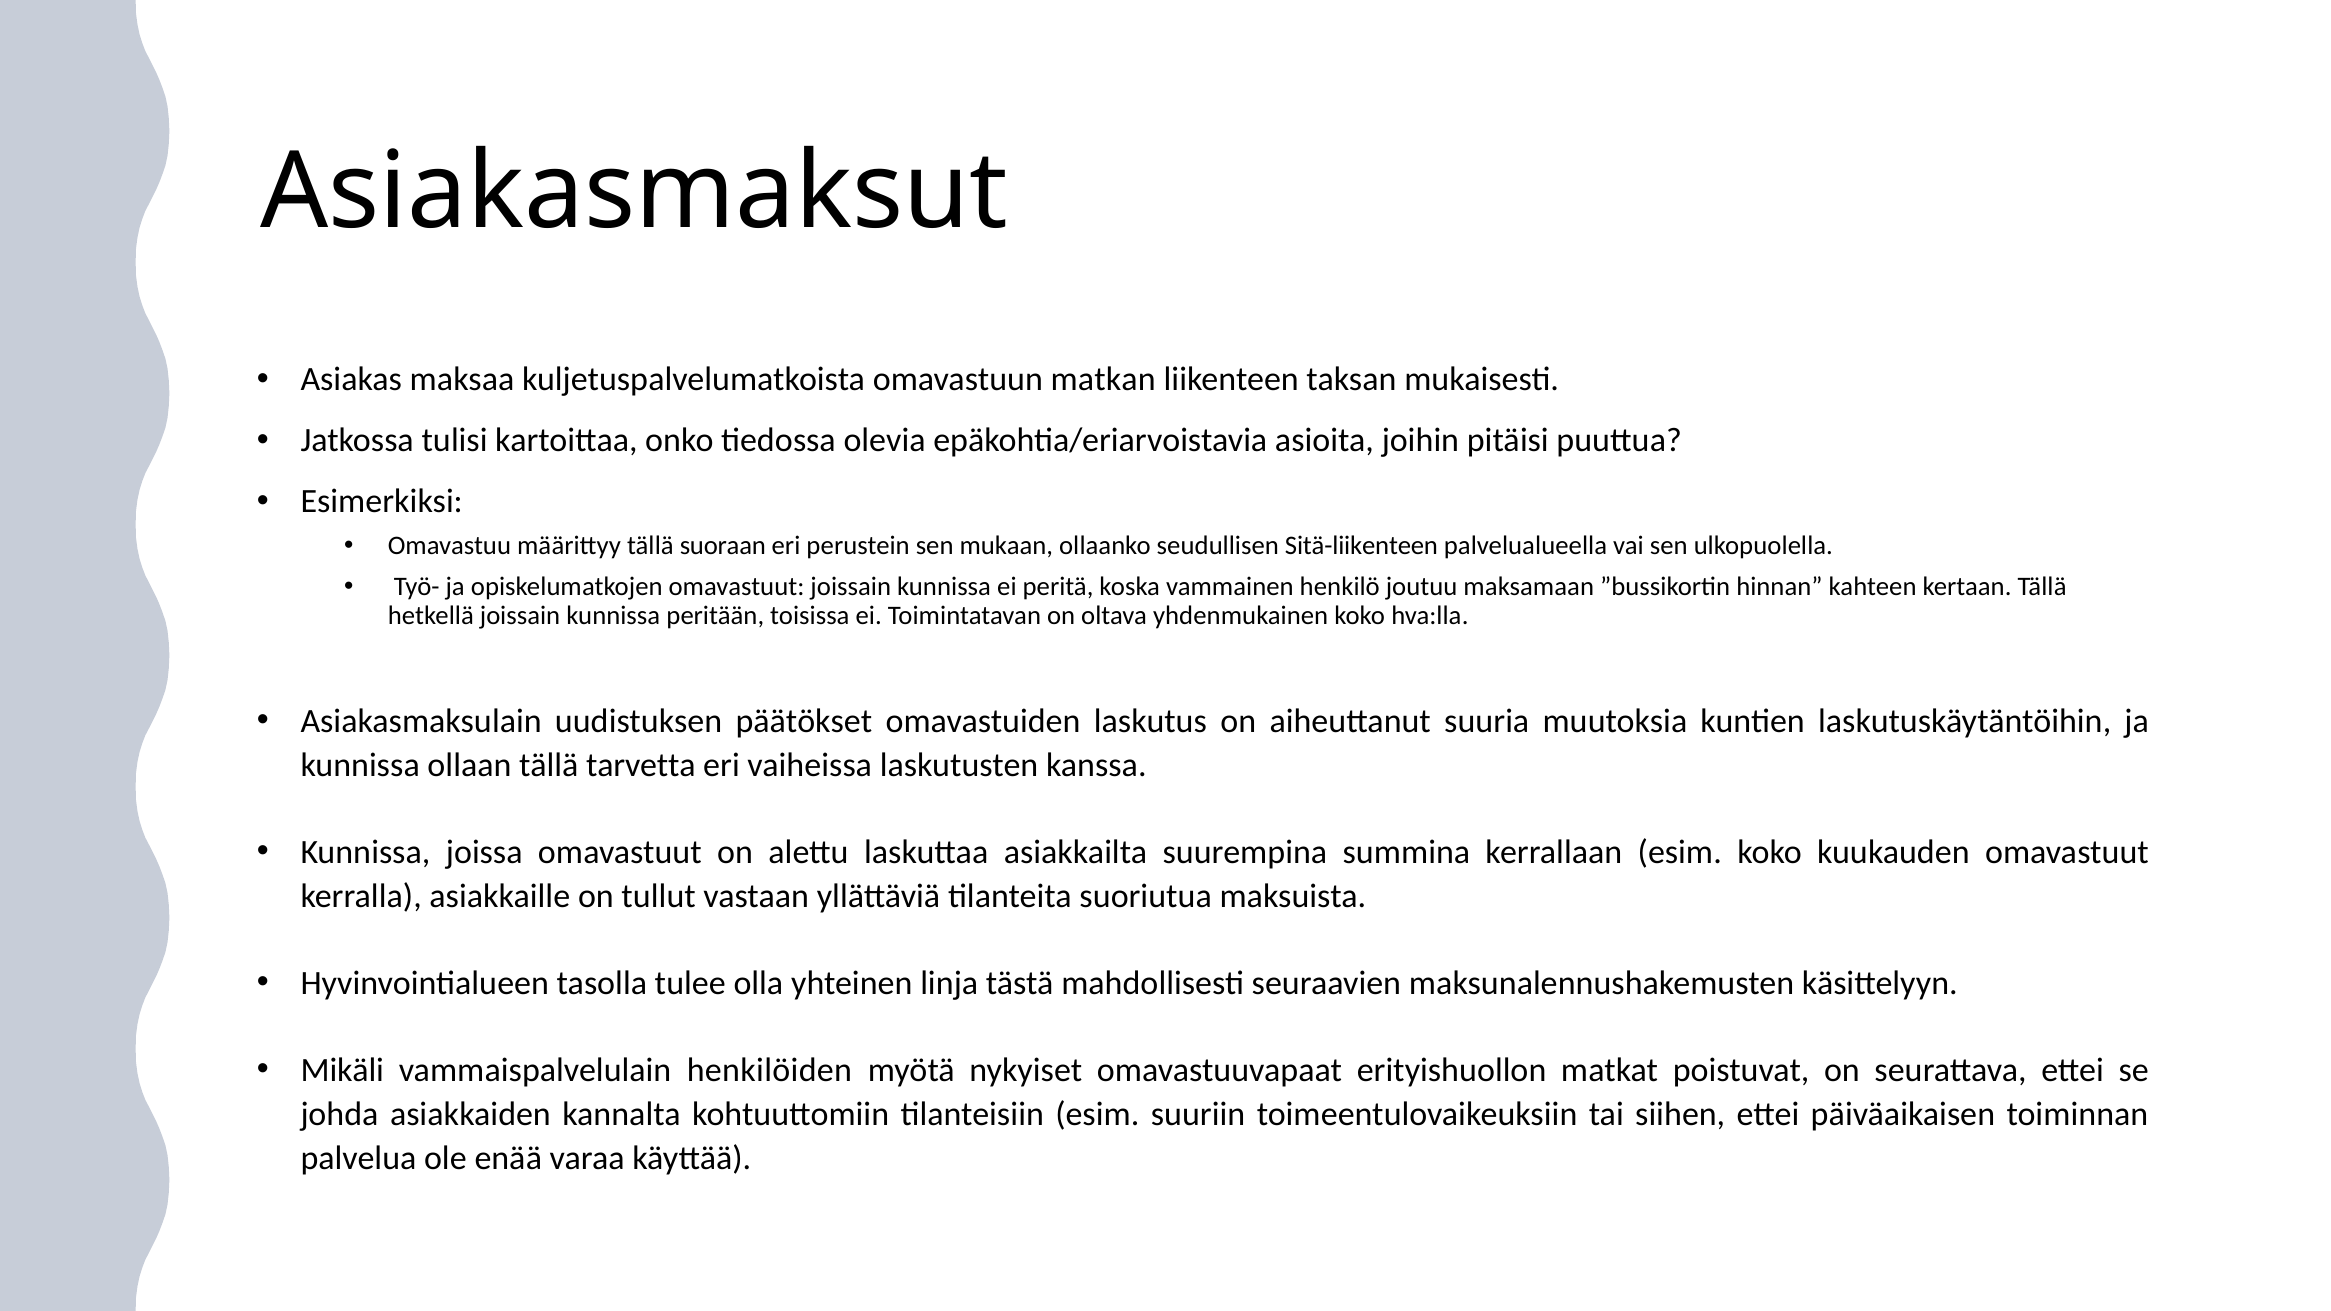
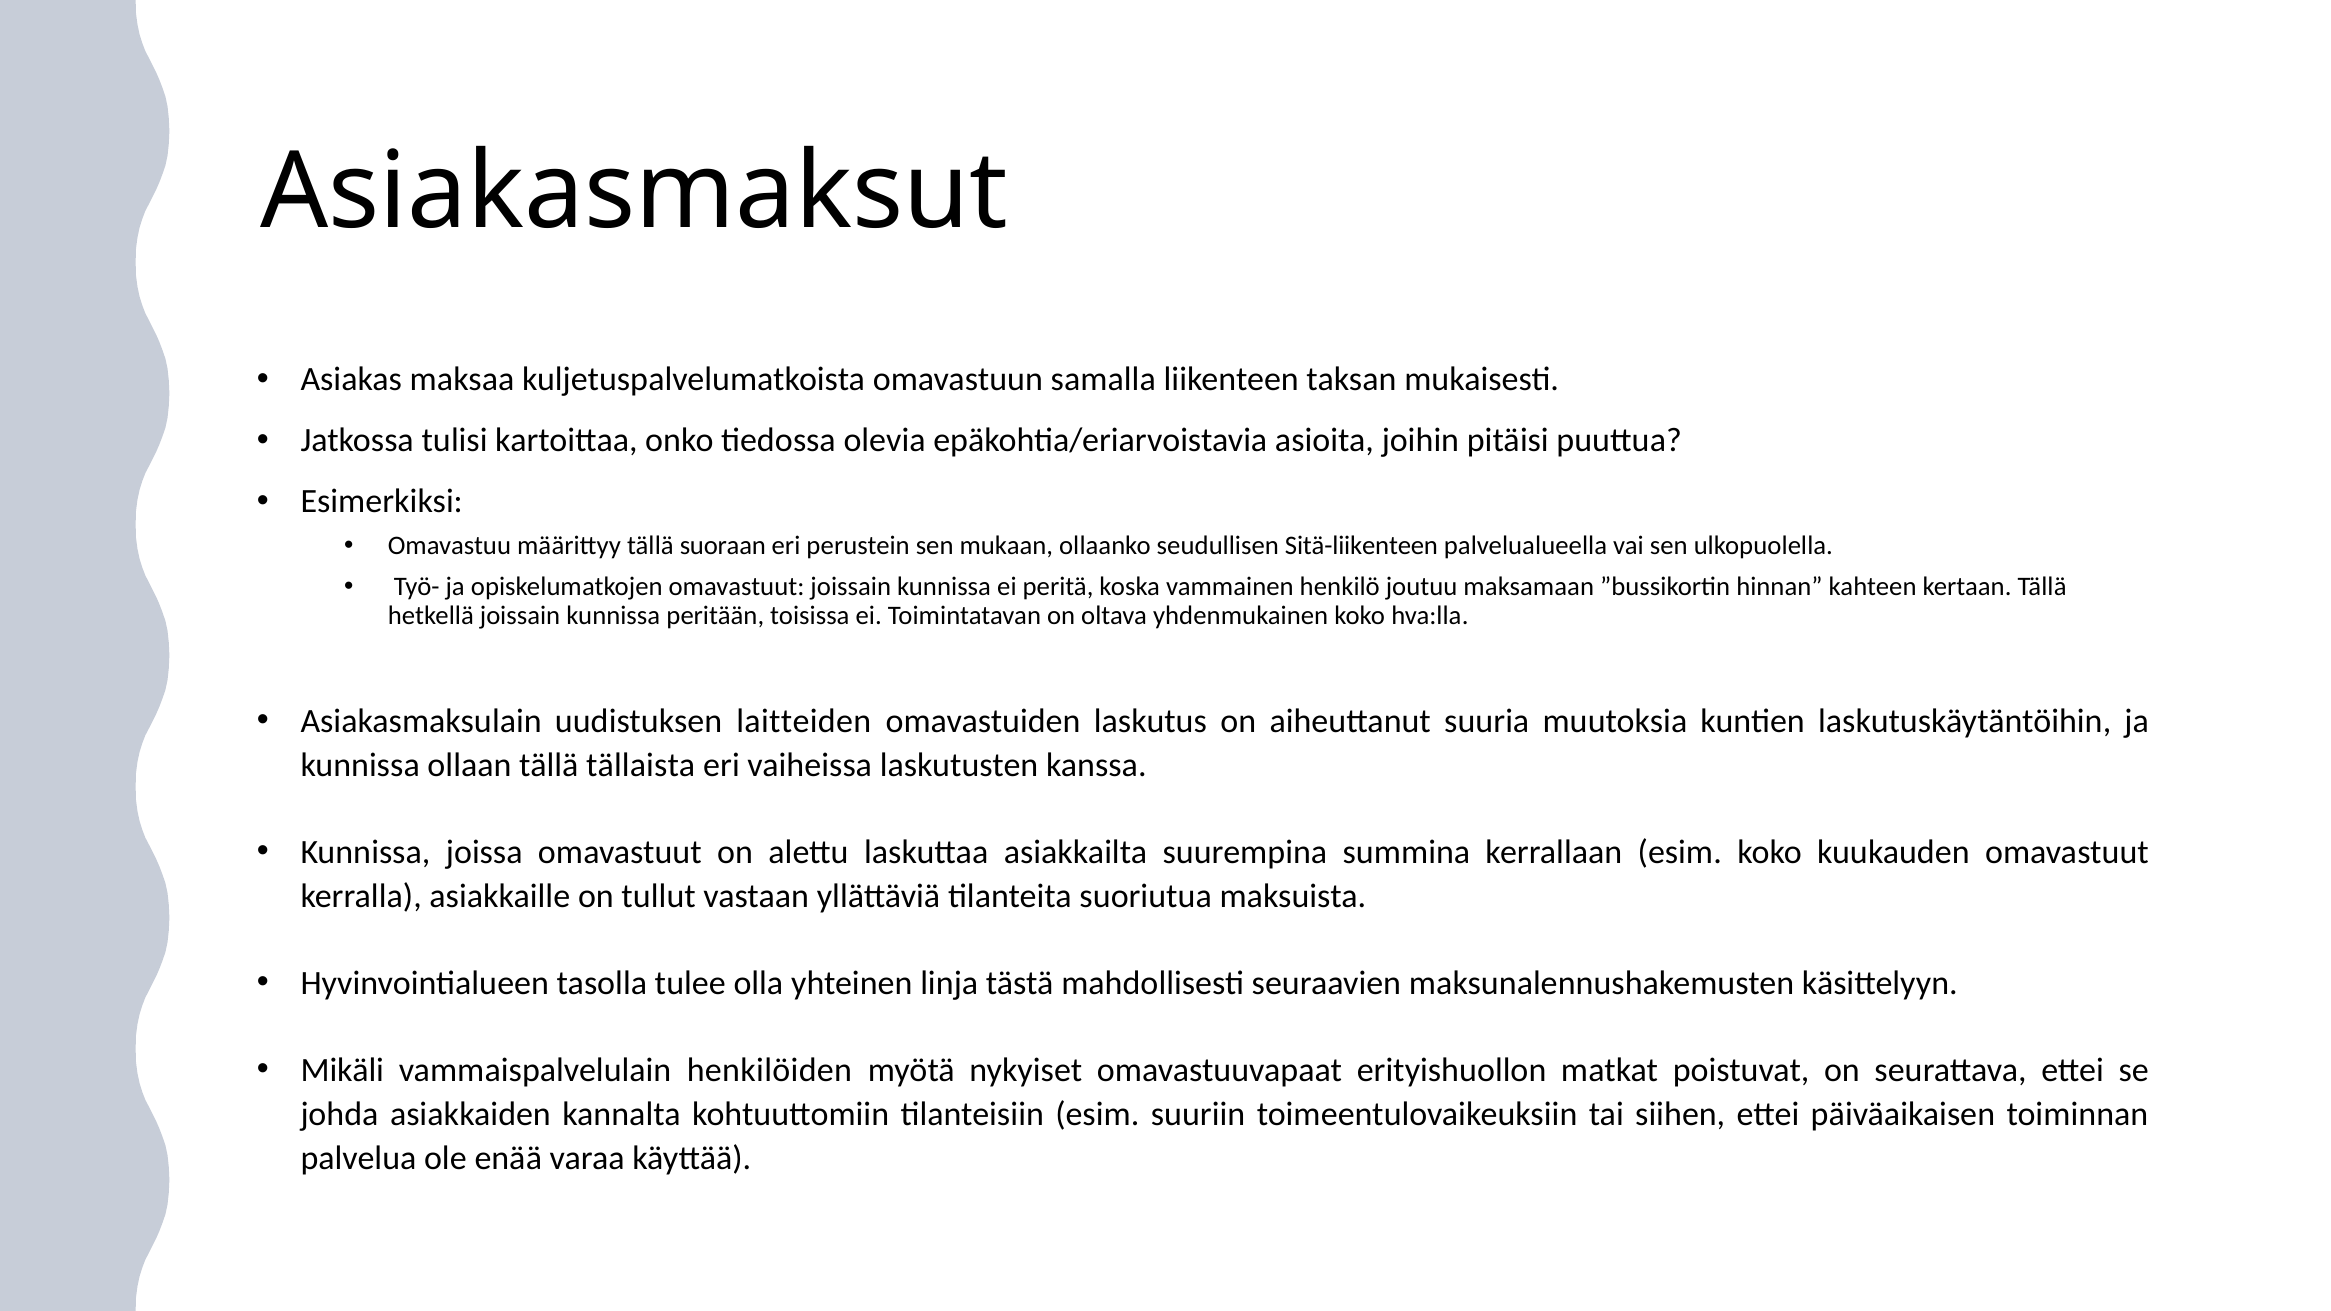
matkan: matkan -> samalla
päätökset: päätökset -> laitteiden
tarvetta: tarvetta -> tällaista
